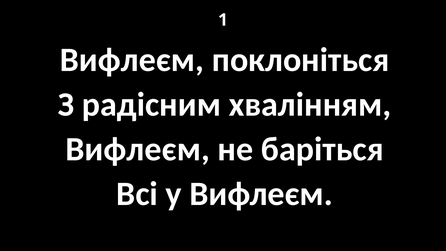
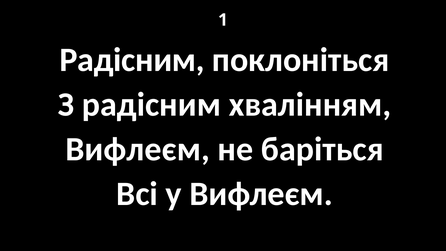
Вифлеєм at (132, 60): Вифлеєм -> Радісним
